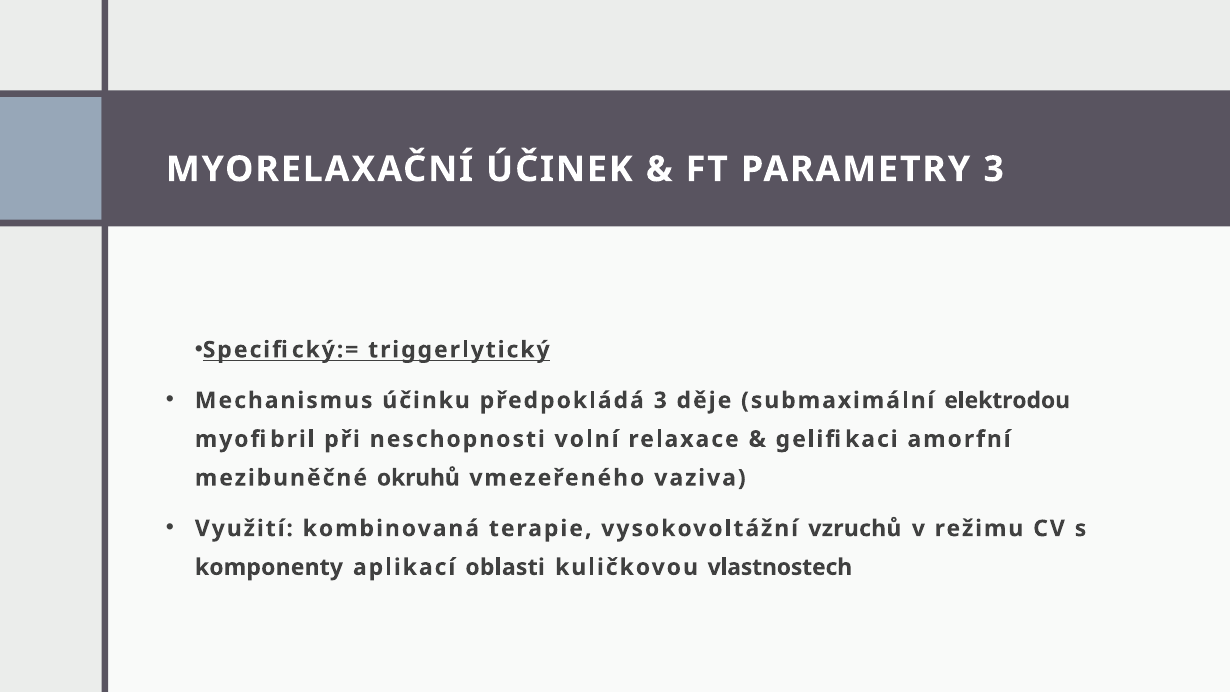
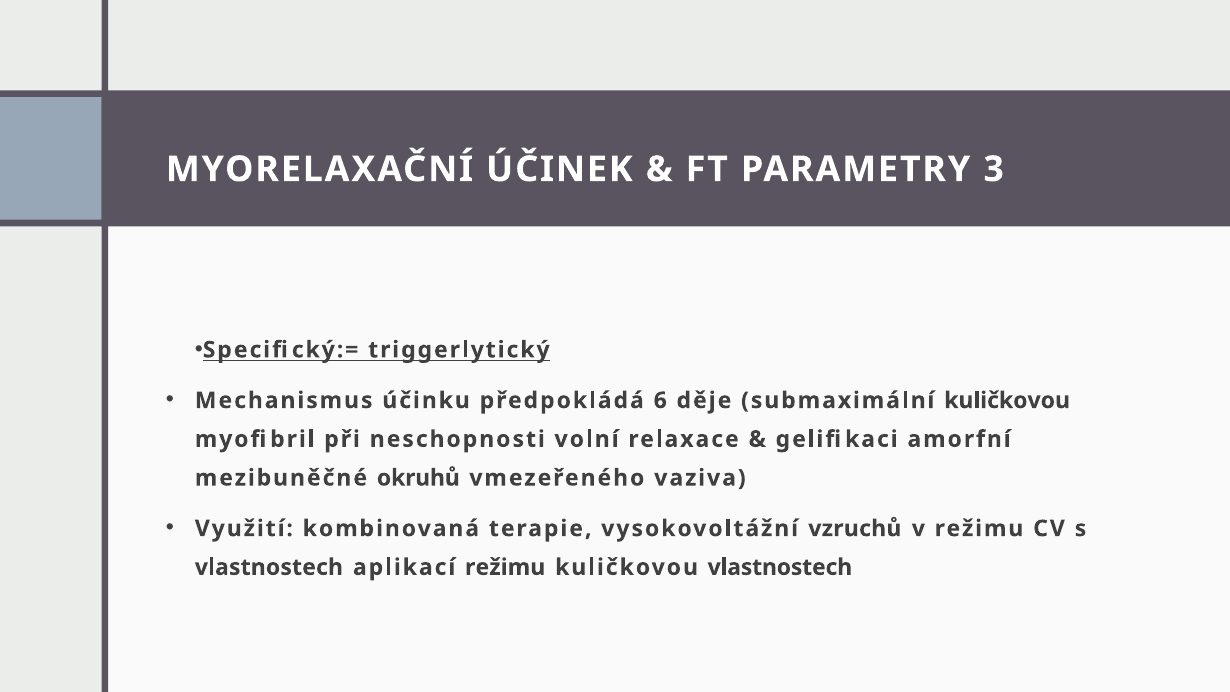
předpokládá 3: 3 -> 6
submaximální elektrodou: elektrodou -> kuličkovou
komponenty at (269, 567): komponenty -> vlastnostech
aplikací oblasti: oblasti -> režimu
